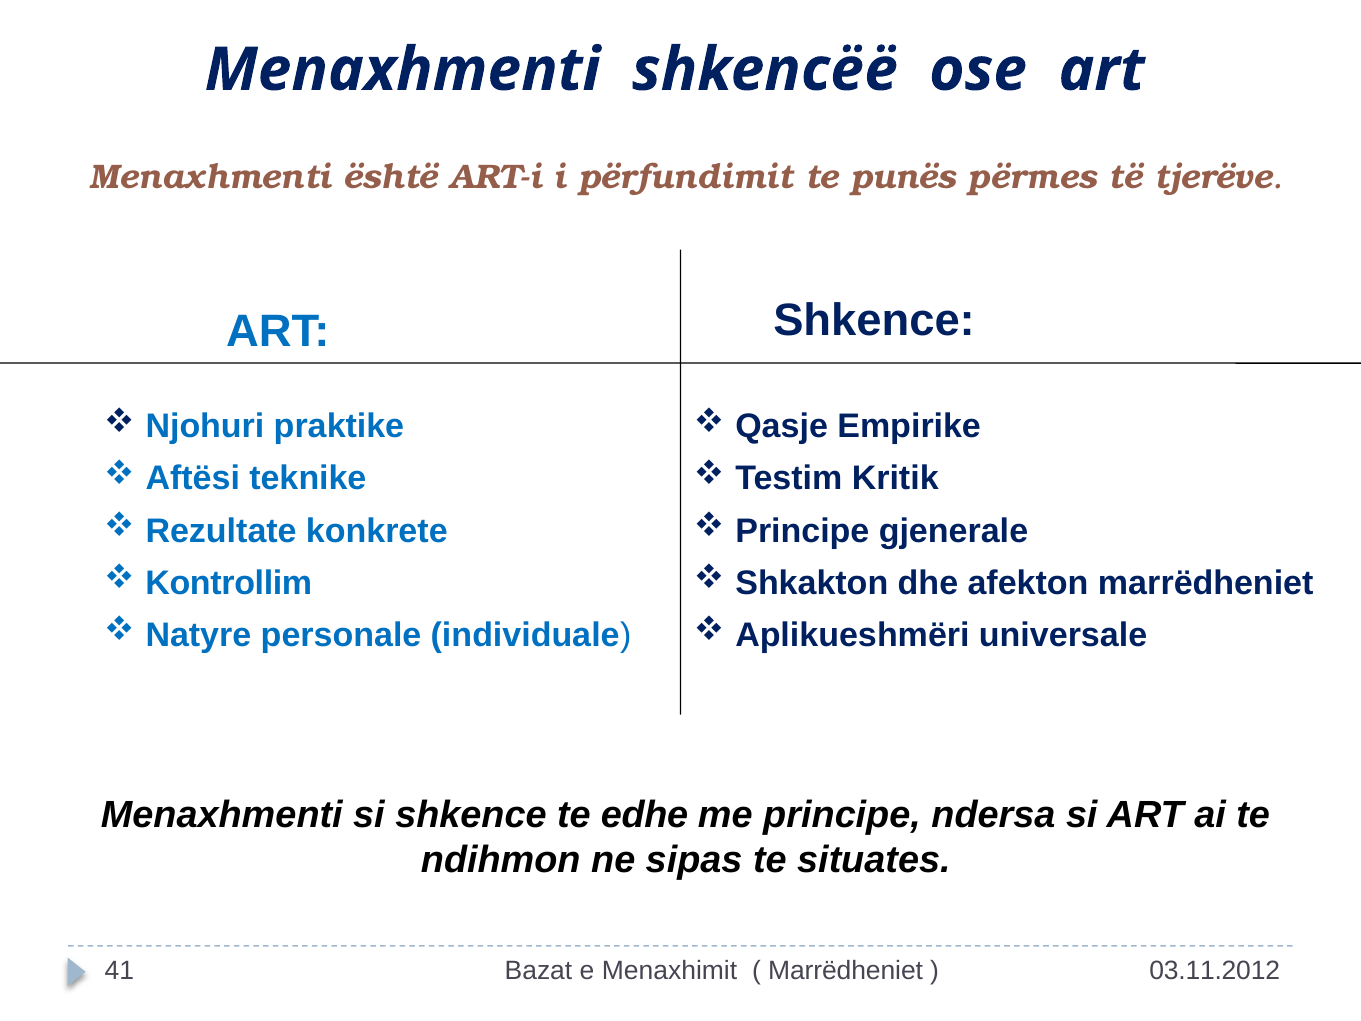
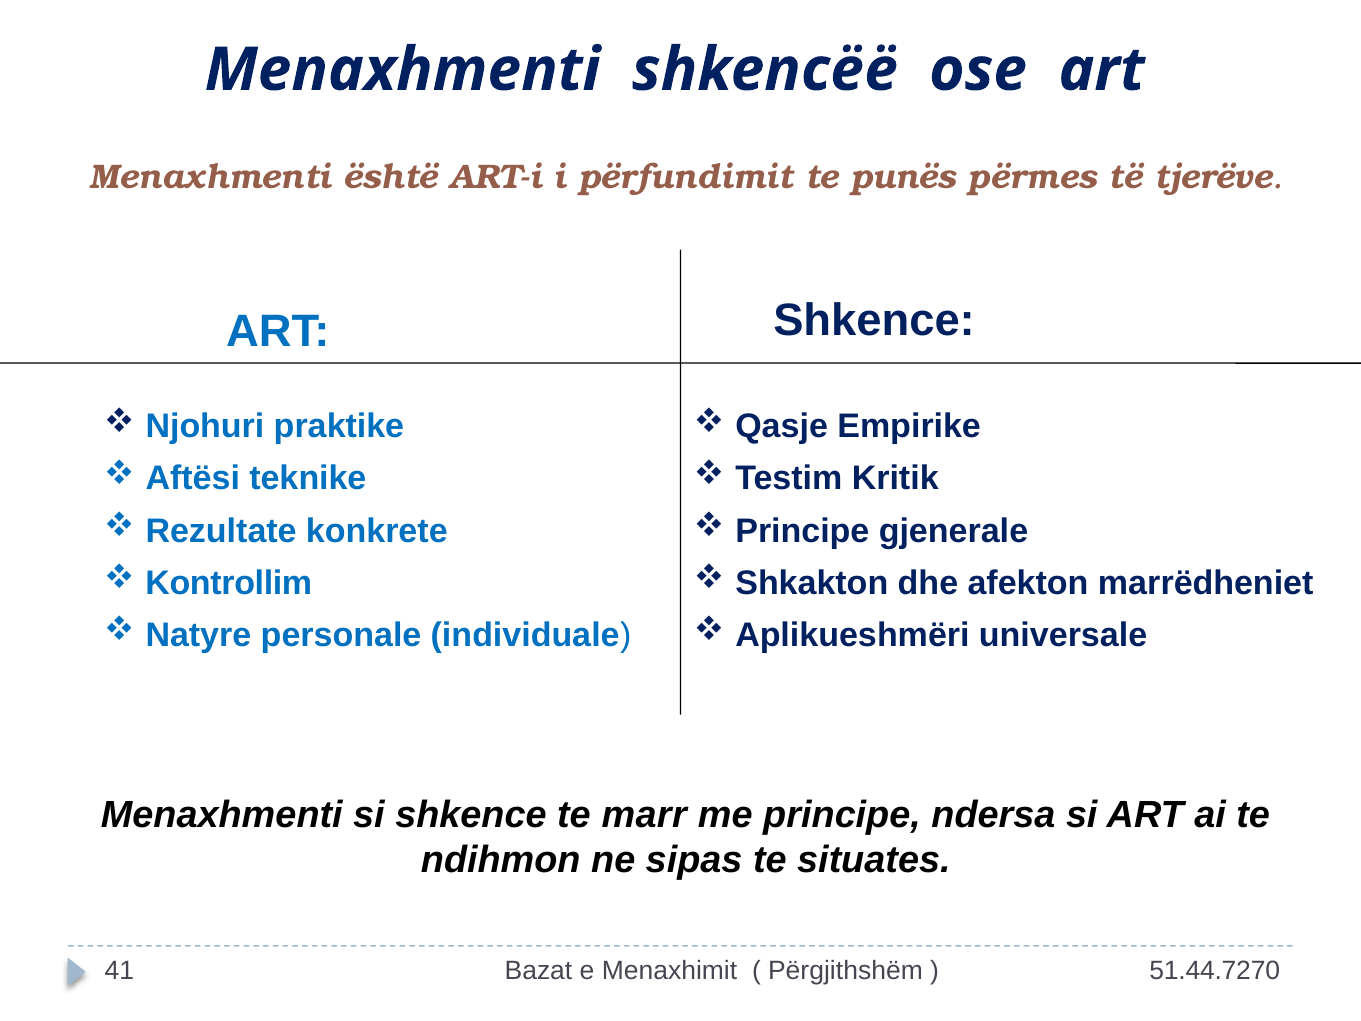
edhe: edhe -> marr
Marrëdheniet at (846, 971): Marrëdheniet -> Përgjithshëm
03.11.2012: 03.11.2012 -> 51.44.7270
